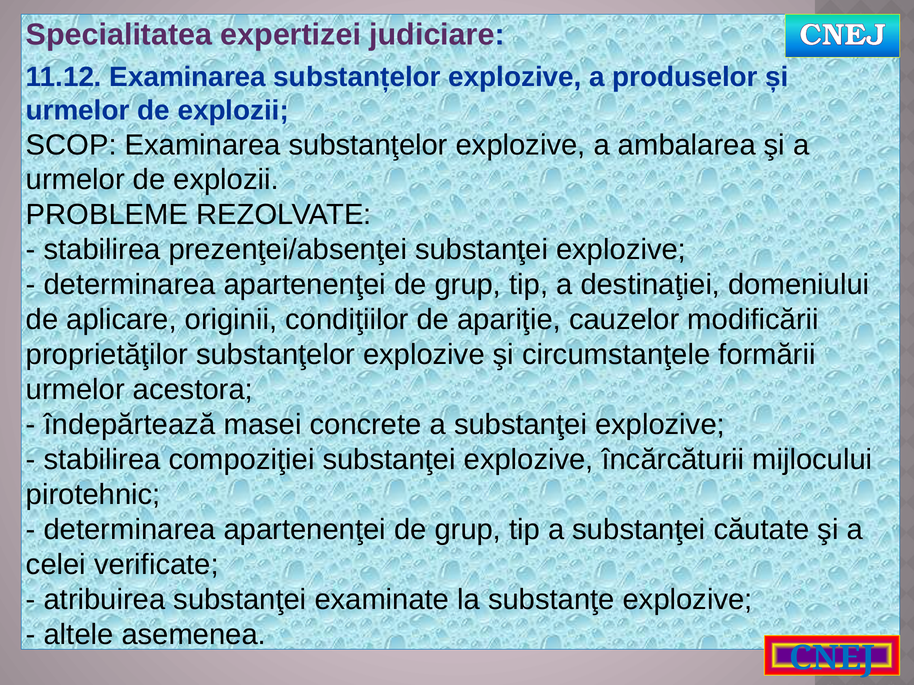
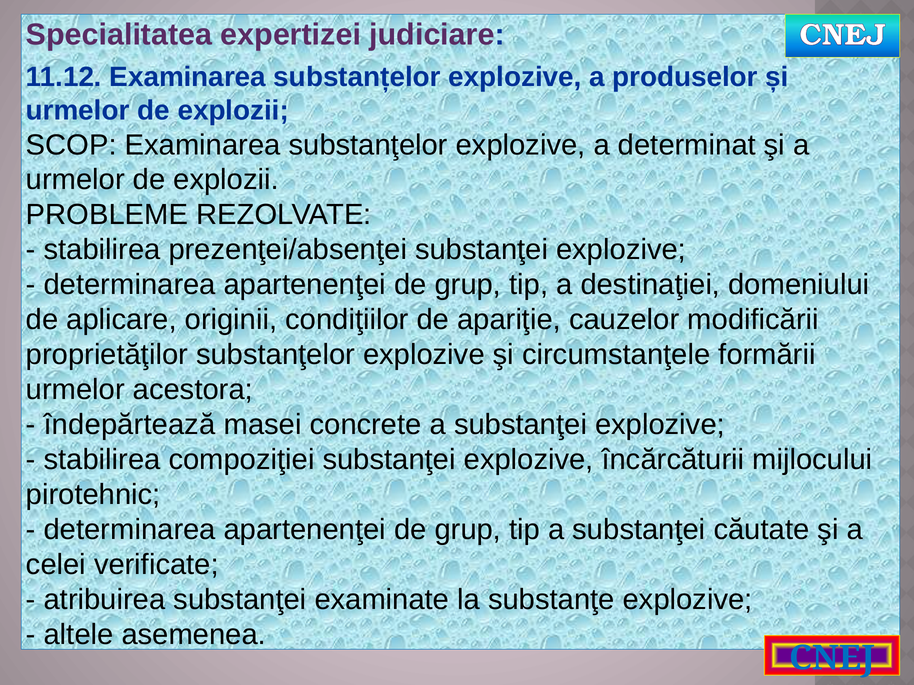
ambalarea: ambalarea -> determinat
